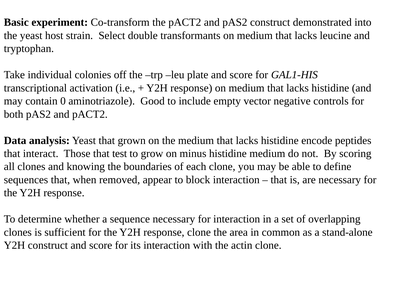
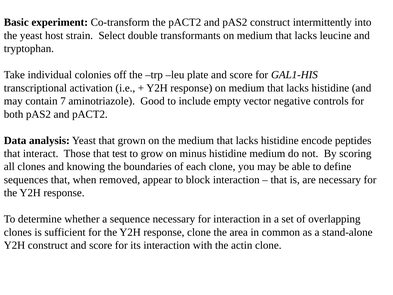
demonstrated: demonstrated -> intermittently
0: 0 -> 7
